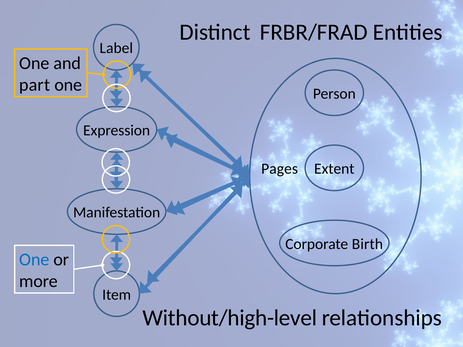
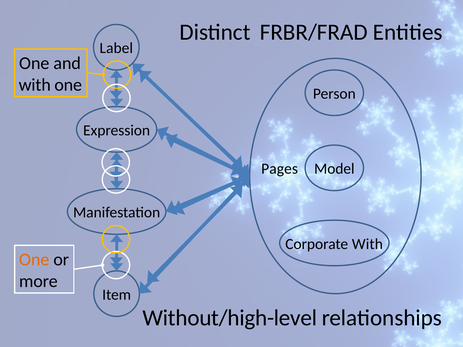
part at (35, 85): part -> with
Extent: Extent -> Model
Corporate Birth: Birth -> With
One at (34, 260) colour: blue -> orange
